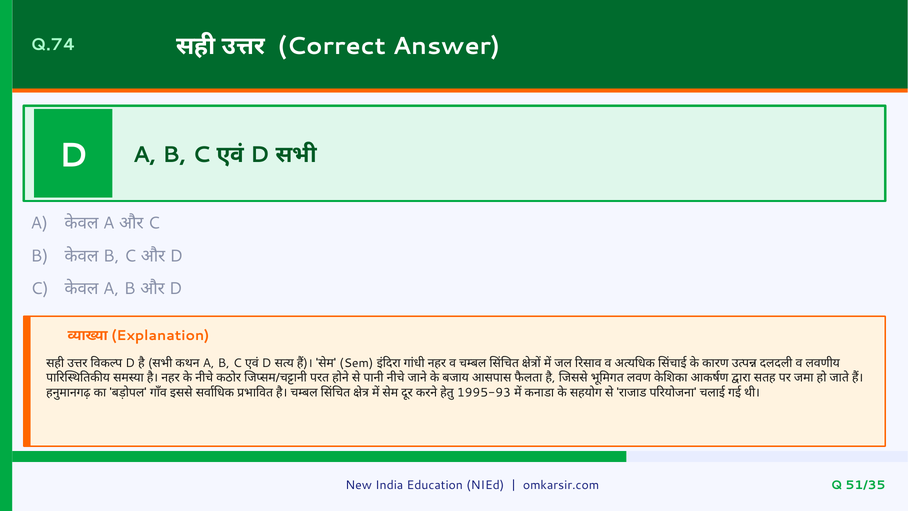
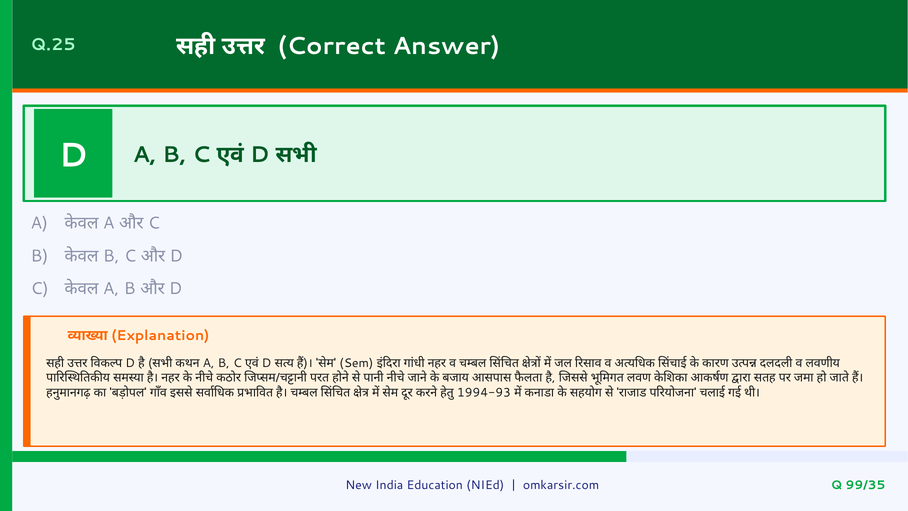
Q.74: Q.74 -> Q.25
1995-93: 1995-93 -> 1994-93
51/35: 51/35 -> 99/35
